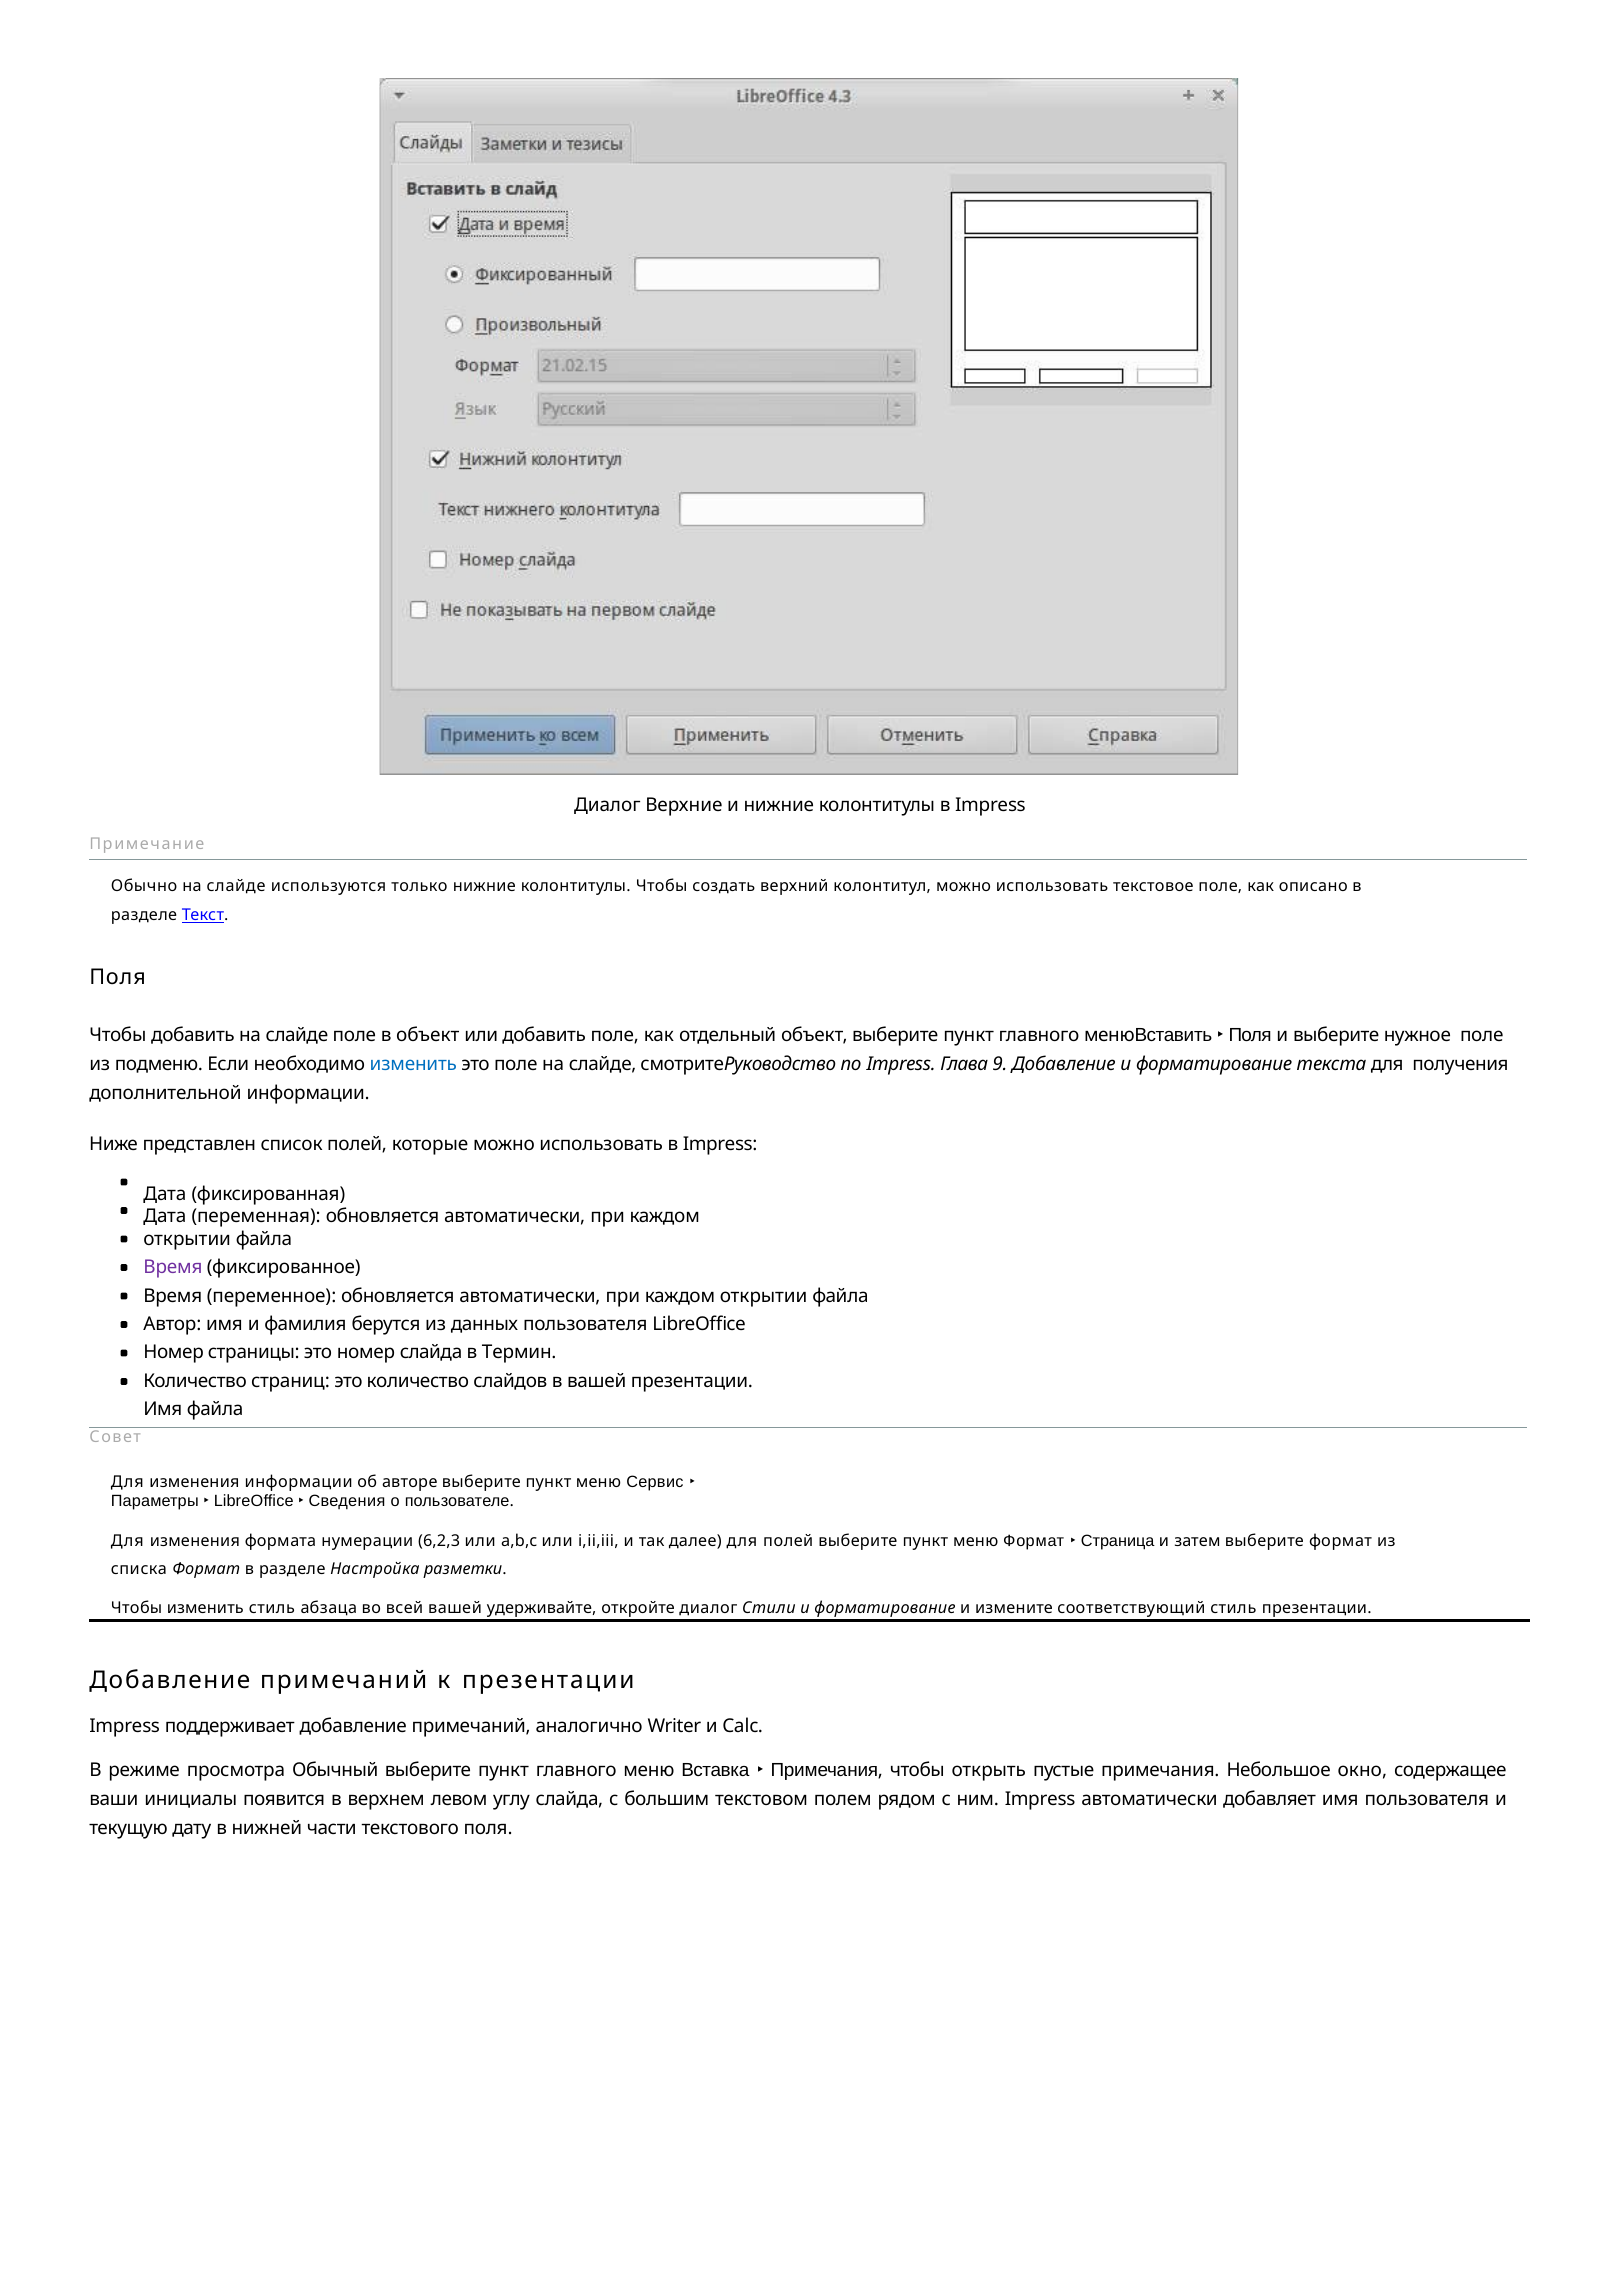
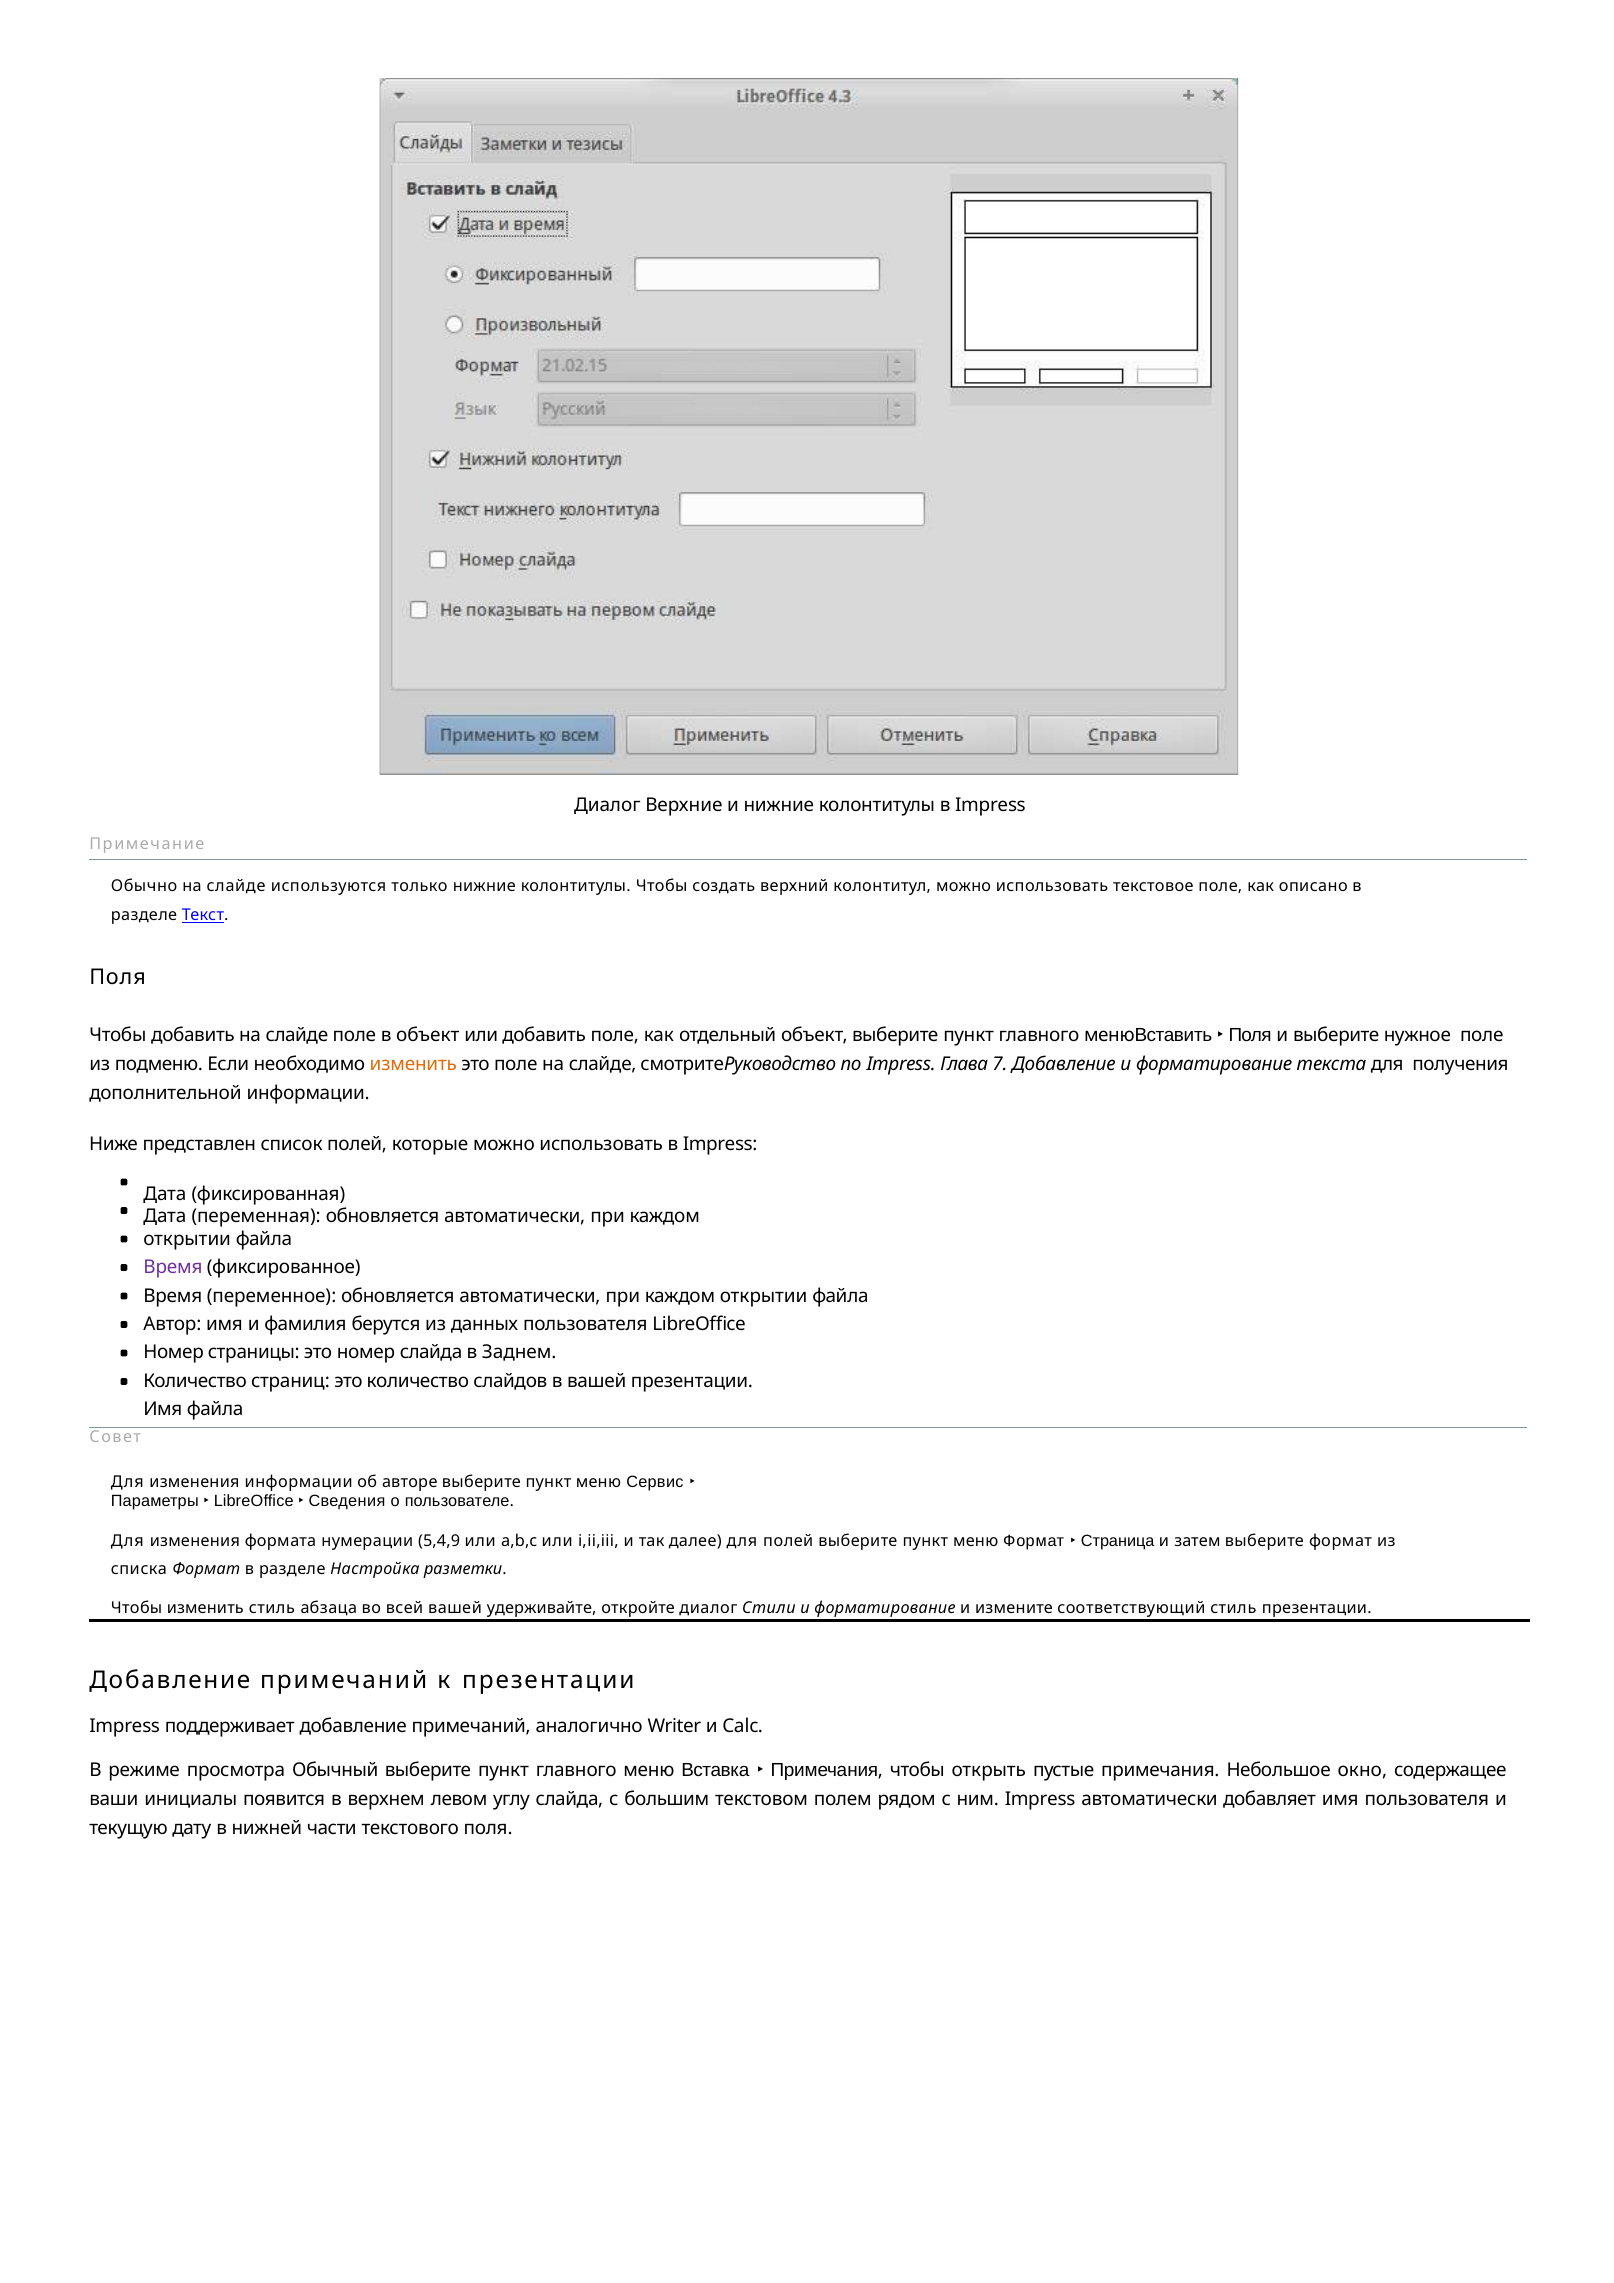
изменить at (413, 1064) colour: blue -> orange
9: 9 -> 7
Термин: Термин -> Заднем
6,2,3: 6,2,3 -> 5,4,9
